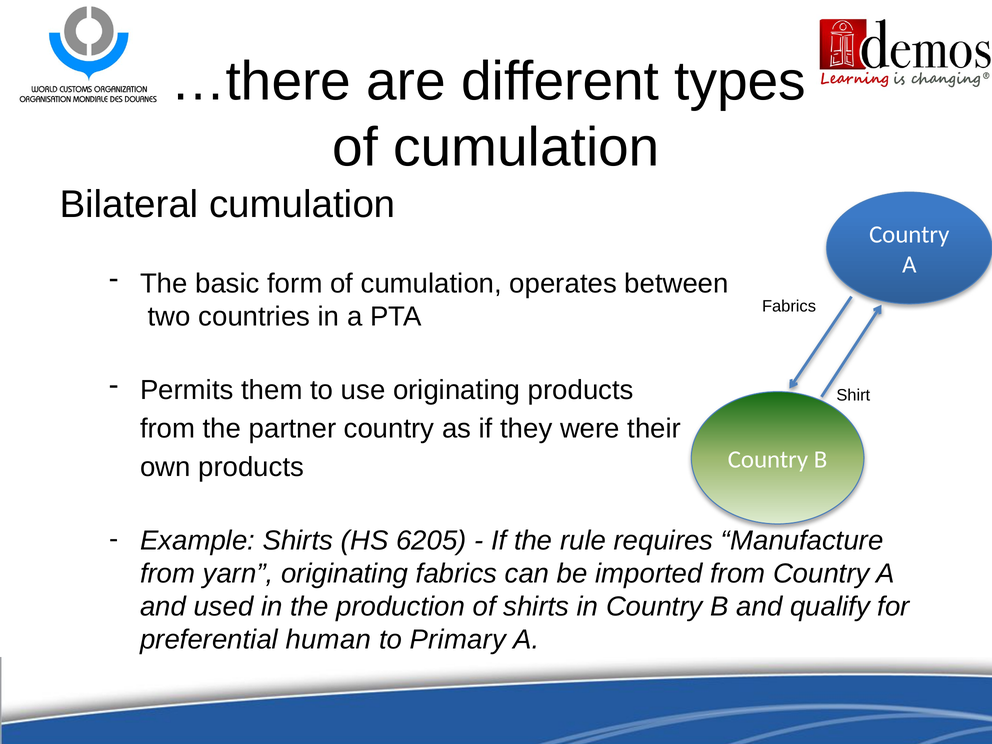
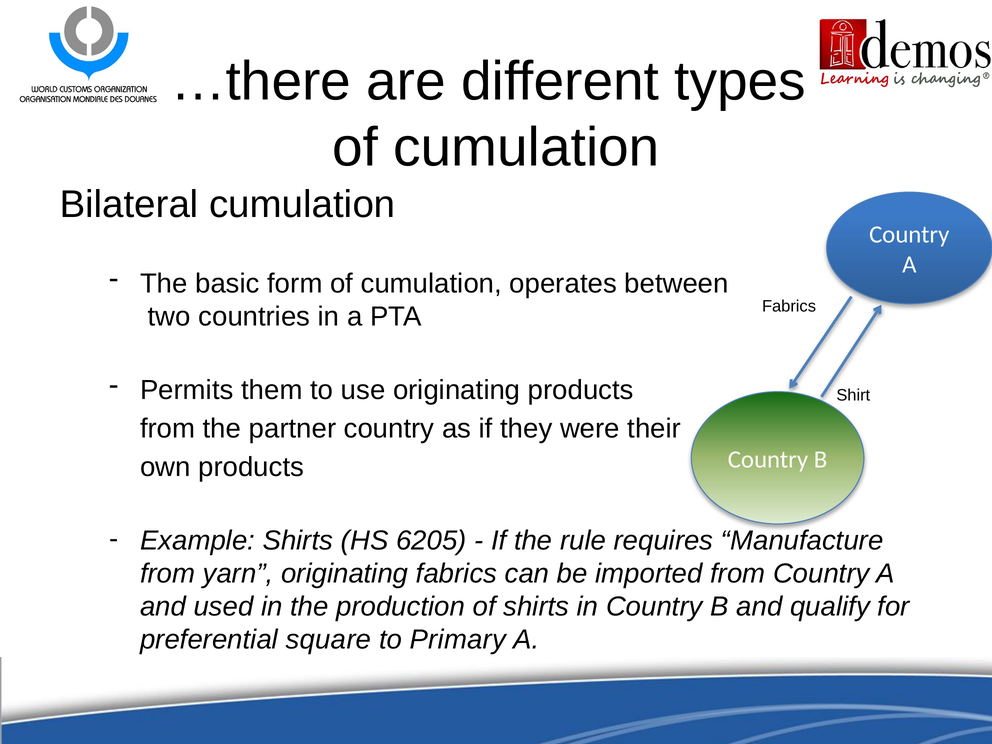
human: human -> square
